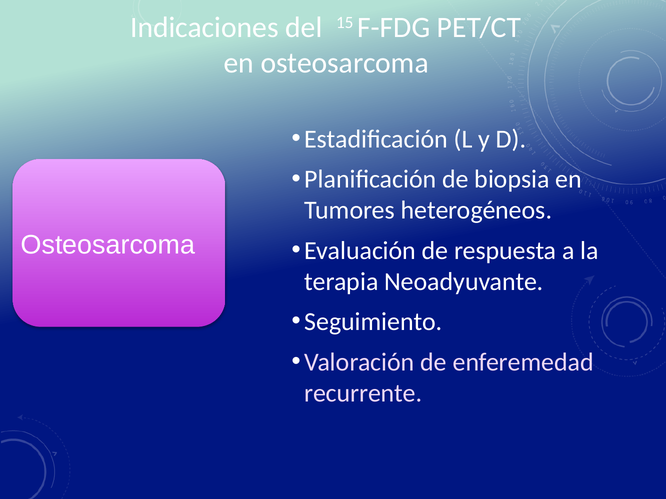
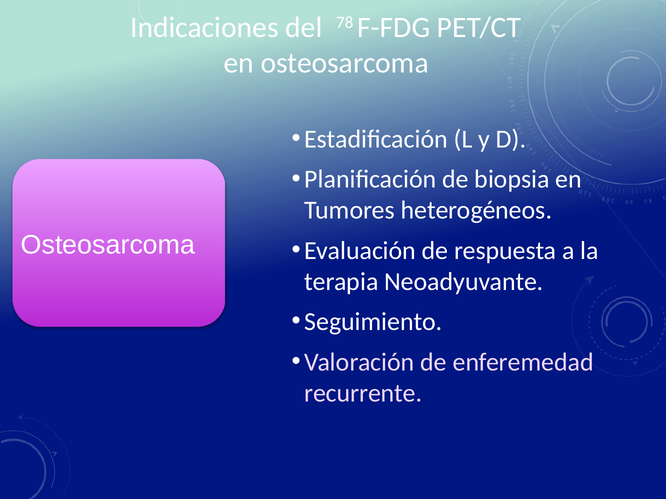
15: 15 -> 78
